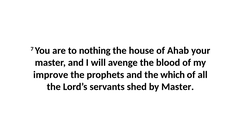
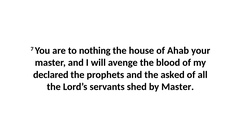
improve: improve -> declared
which: which -> asked
